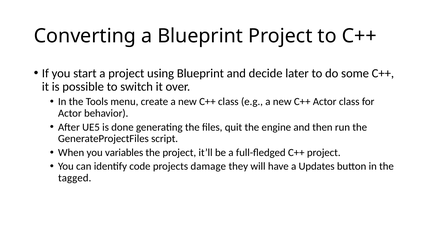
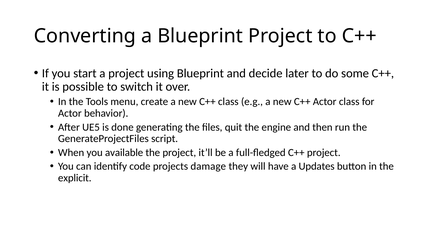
variables: variables -> available
tagged: tagged -> explicit
